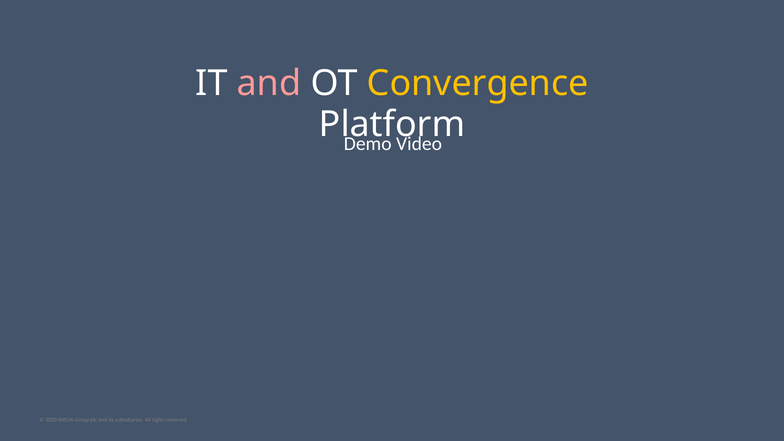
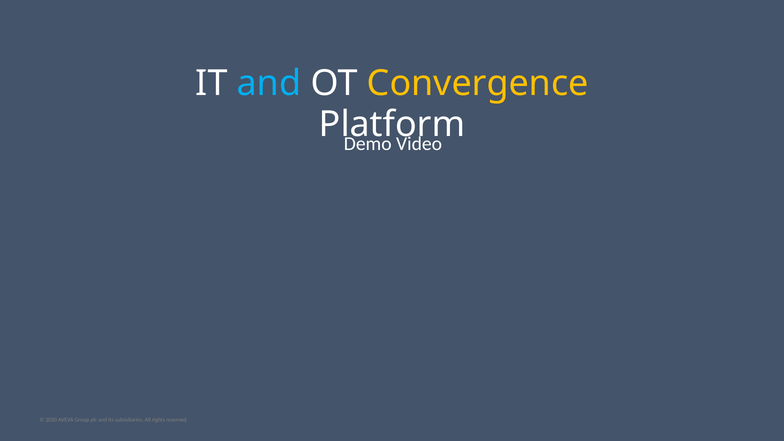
and at (269, 83) colour: pink -> light blue
